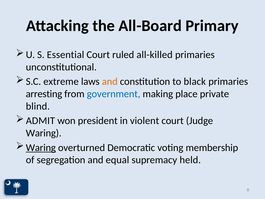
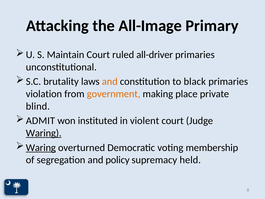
All-Board: All-Board -> All-Image
Essential: Essential -> Maintain
all-killed: all-killed -> all-driver
extreme: extreme -> brutality
arresting: arresting -> violation
government colour: blue -> orange
president: president -> instituted
Waring at (44, 133) underline: none -> present
equal: equal -> policy
